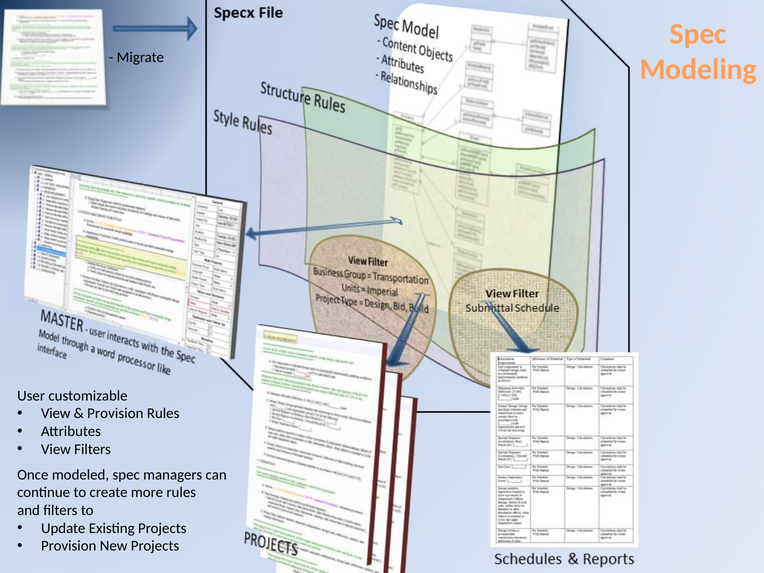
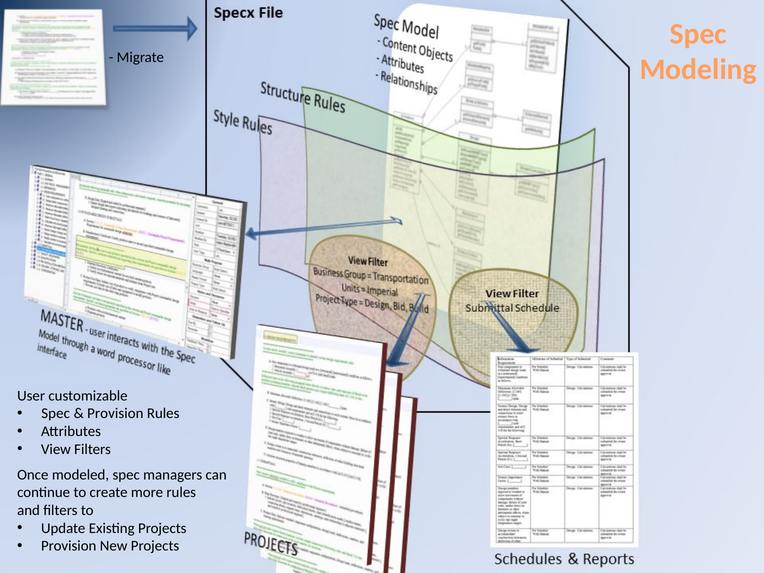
View at (56, 414): View -> Spec
